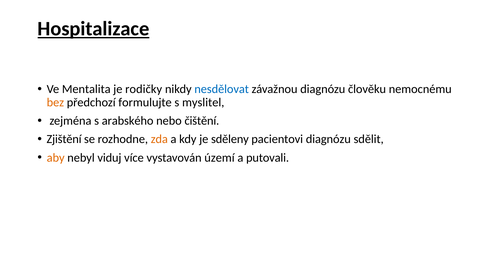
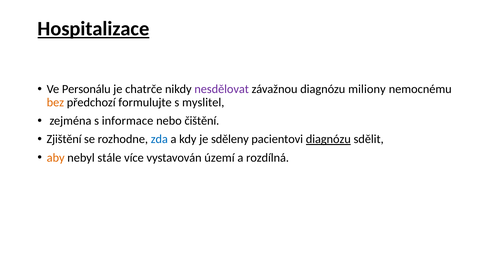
Mentalita: Mentalita -> Personálu
rodičky: rodičky -> chatrče
nesdělovat colour: blue -> purple
člověku: člověku -> miliony
arabského: arabského -> informace
zda colour: orange -> blue
diagnózu at (328, 139) underline: none -> present
viduj: viduj -> stále
putovali: putovali -> rozdílná
